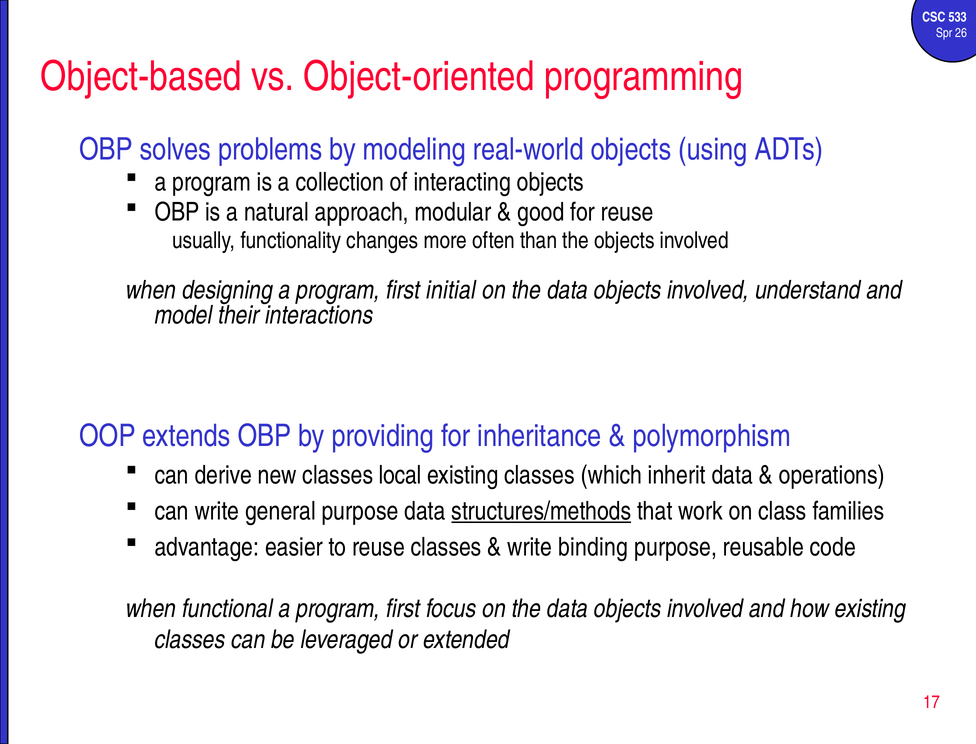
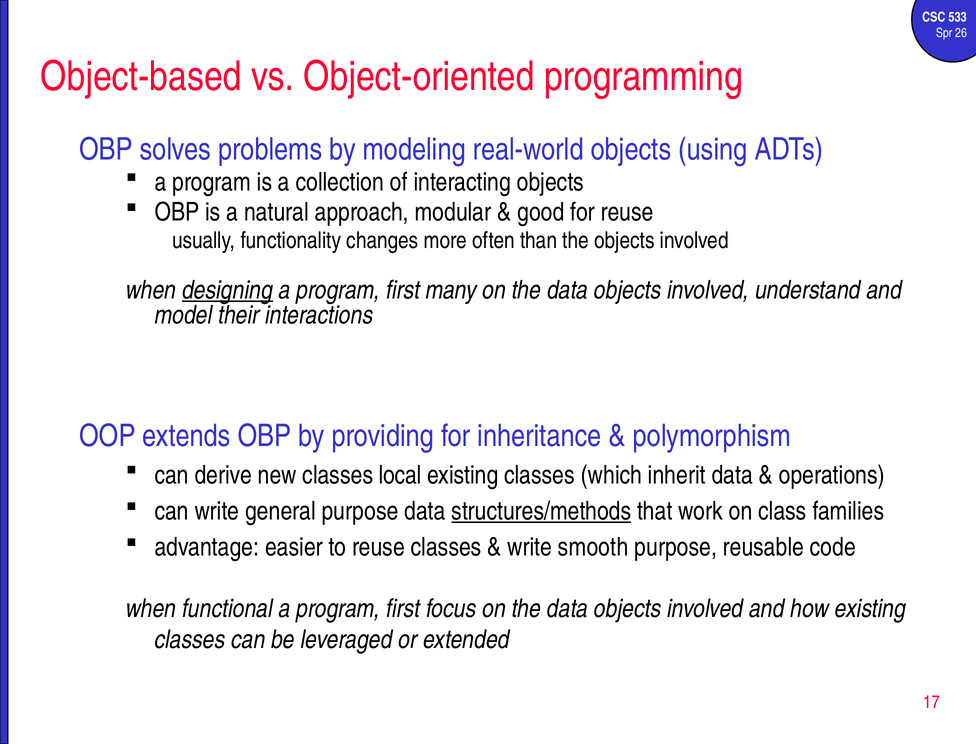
designing underline: none -> present
initial: initial -> many
binding: binding -> smooth
